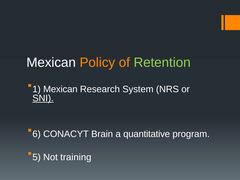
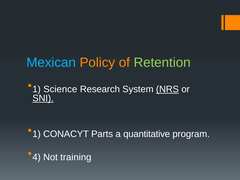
Mexican at (51, 63) colour: white -> light blue
1 Mexican: Mexican -> Science
NRS underline: none -> present
6 at (37, 134): 6 -> 1
Brain: Brain -> Parts
5: 5 -> 4
